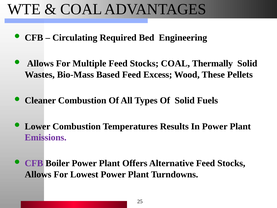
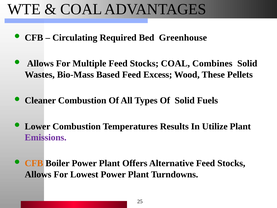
Engineering: Engineering -> Greenhouse
Thermally: Thermally -> Combines
In Power: Power -> Utilize
CFB at (34, 163) colour: purple -> orange
